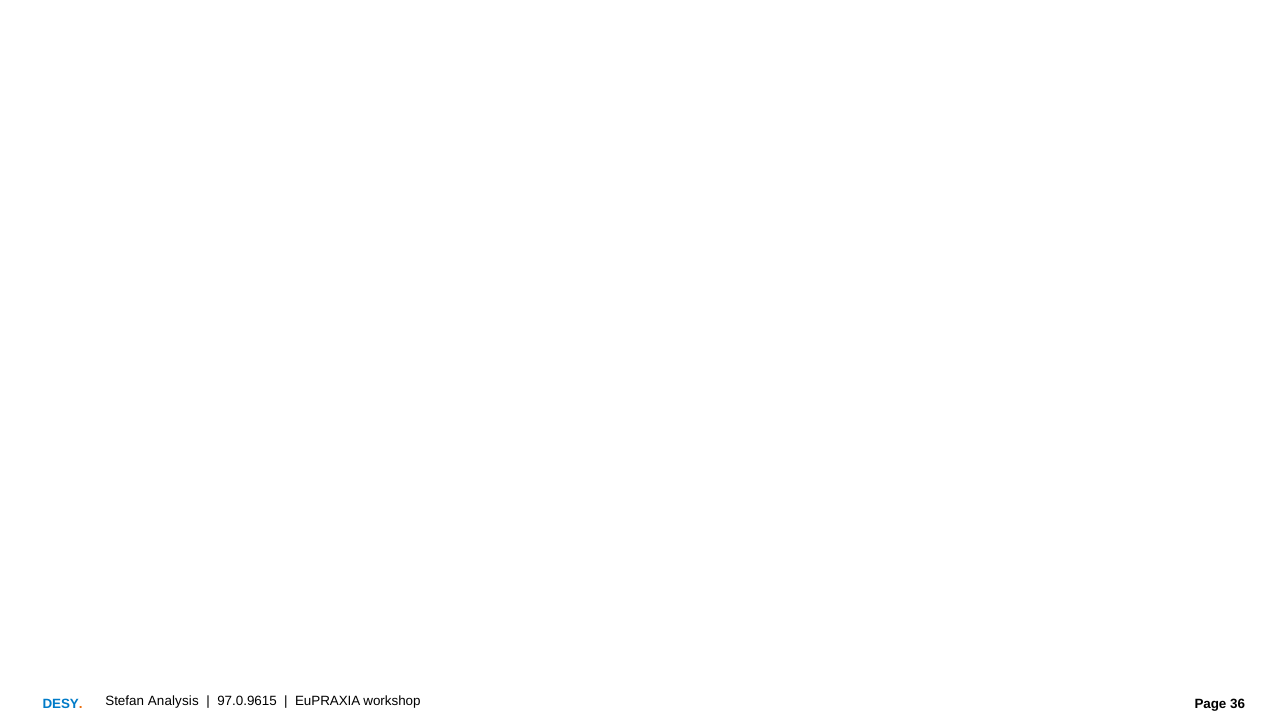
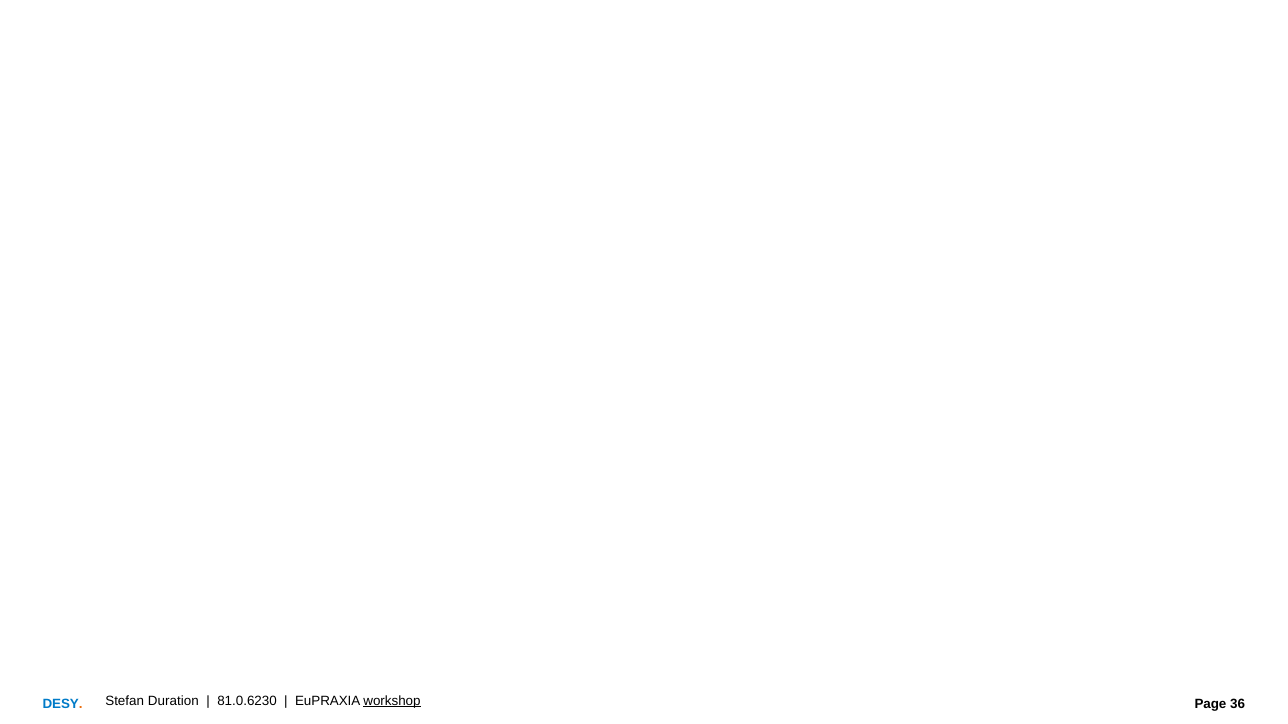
Analysis: Analysis -> Duration
97.0.9615: 97.0.9615 -> 81.0.6230
workshop underline: none -> present
